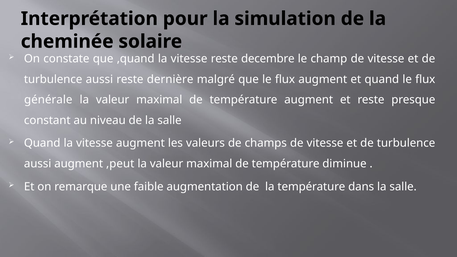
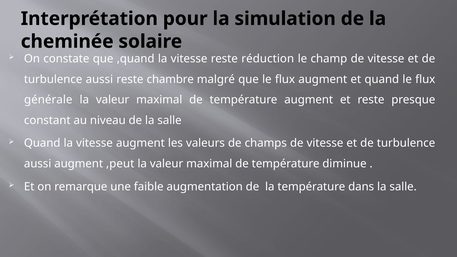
decembre: decembre -> réduction
dernière: dernière -> chambre
